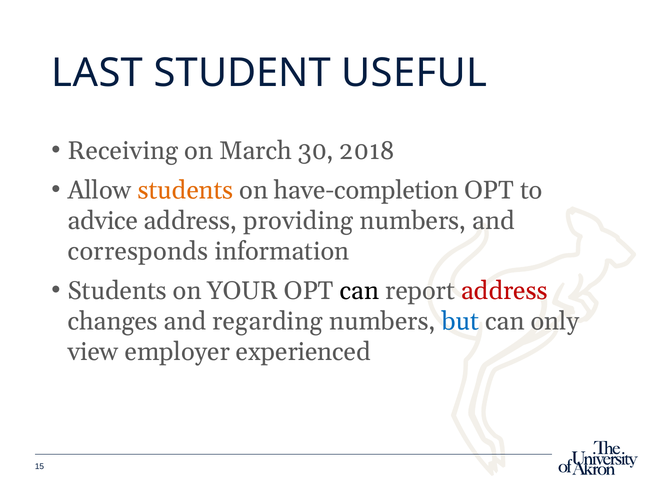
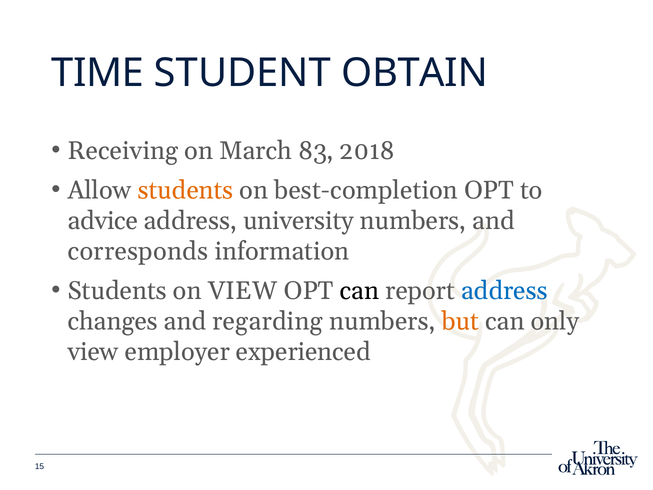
LAST: LAST -> TIME
USEFUL: USEFUL -> OBTAIN
30: 30 -> 83
have-completion: have-completion -> best-completion
providing: providing -> university
on YOUR: YOUR -> VIEW
address at (504, 291) colour: red -> blue
but colour: blue -> orange
